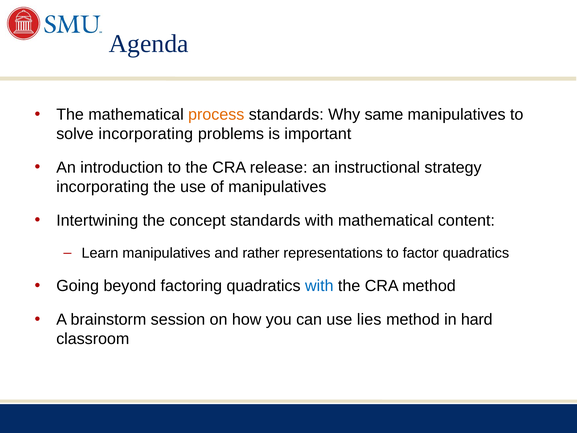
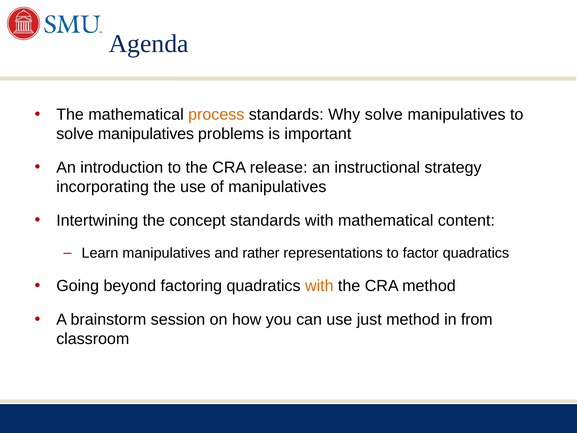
Why same: same -> solve
incorporating at (146, 134): incorporating -> manipulatives
with at (319, 286) colour: blue -> orange
lies: lies -> just
hard: hard -> from
